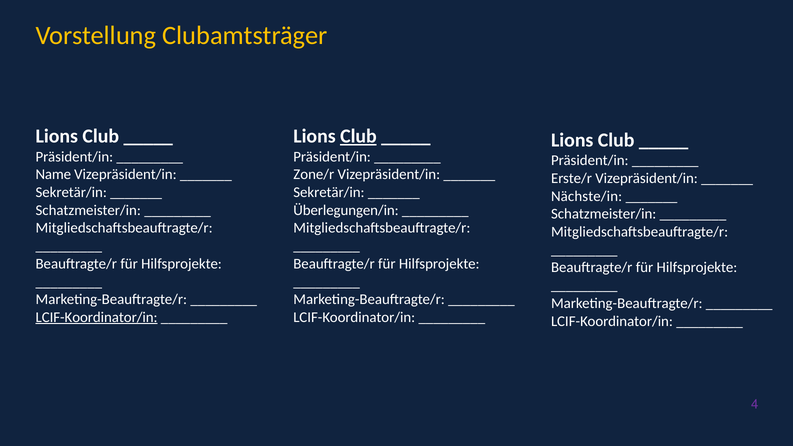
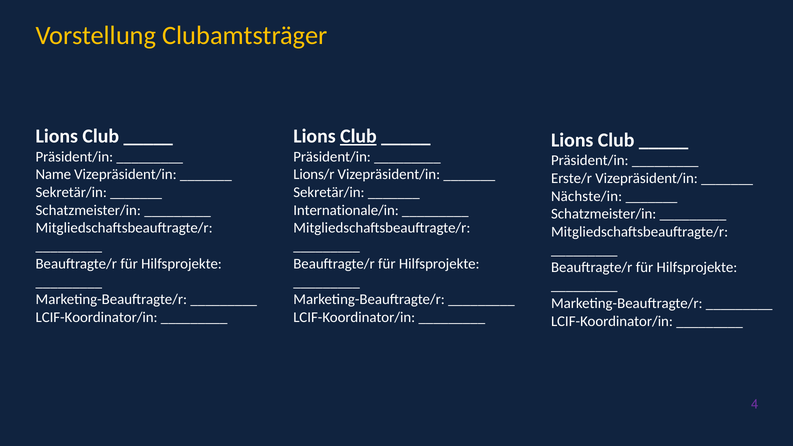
Zone/r: Zone/r -> Lions/r
Überlegungen/in: Überlegungen/in -> Internationale/in
LCIF-Koordinator/in at (97, 317) underline: present -> none
